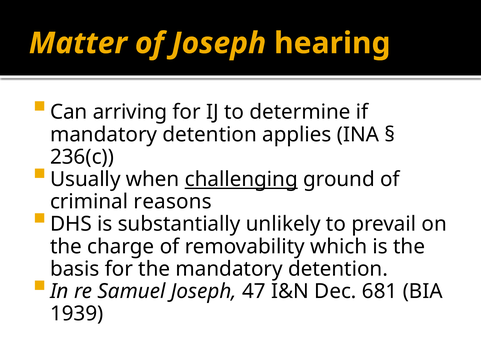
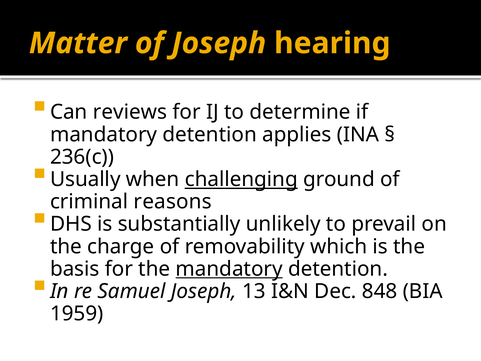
arriving: arriving -> reviews
mandatory at (229, 269) underline: none -> present
47: 47 -> 13
681: 681 -> 848
1939: 1939 -> 1959
